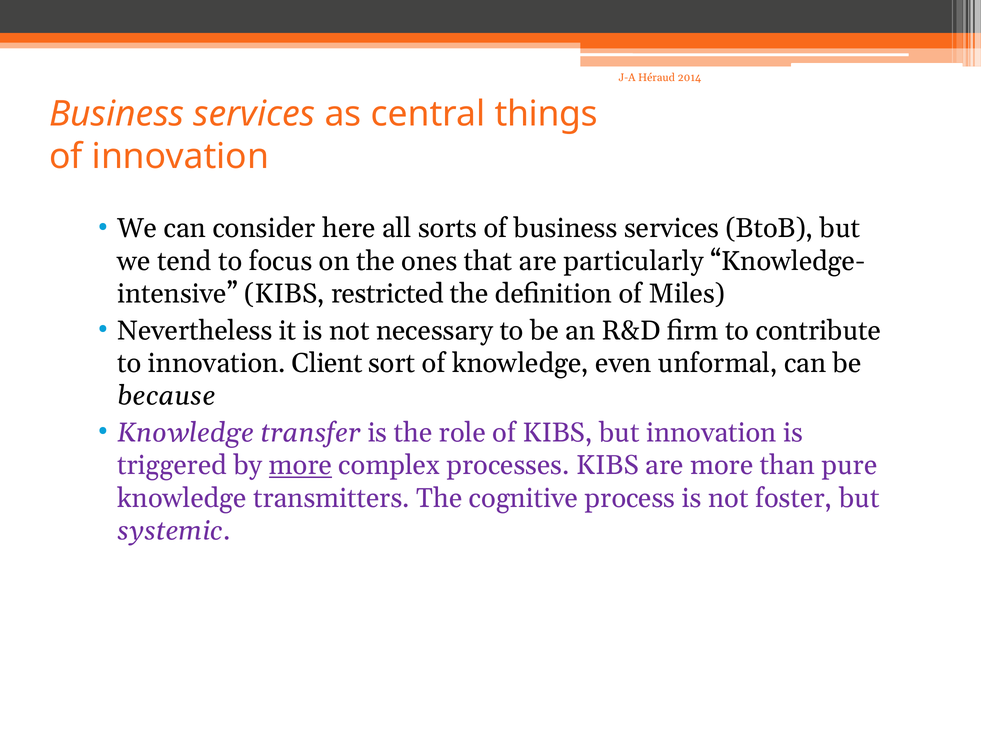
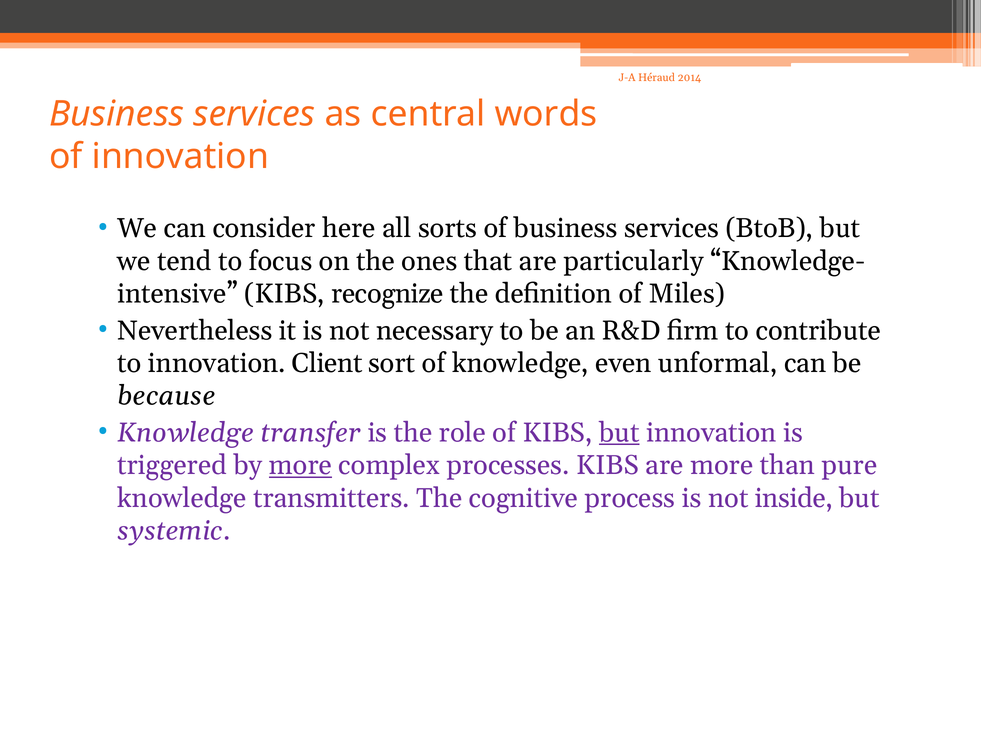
things: things -> words
restricted: restricted -> recognize
but at (619, 433) underline: none -> present
foster: foster -> inside
